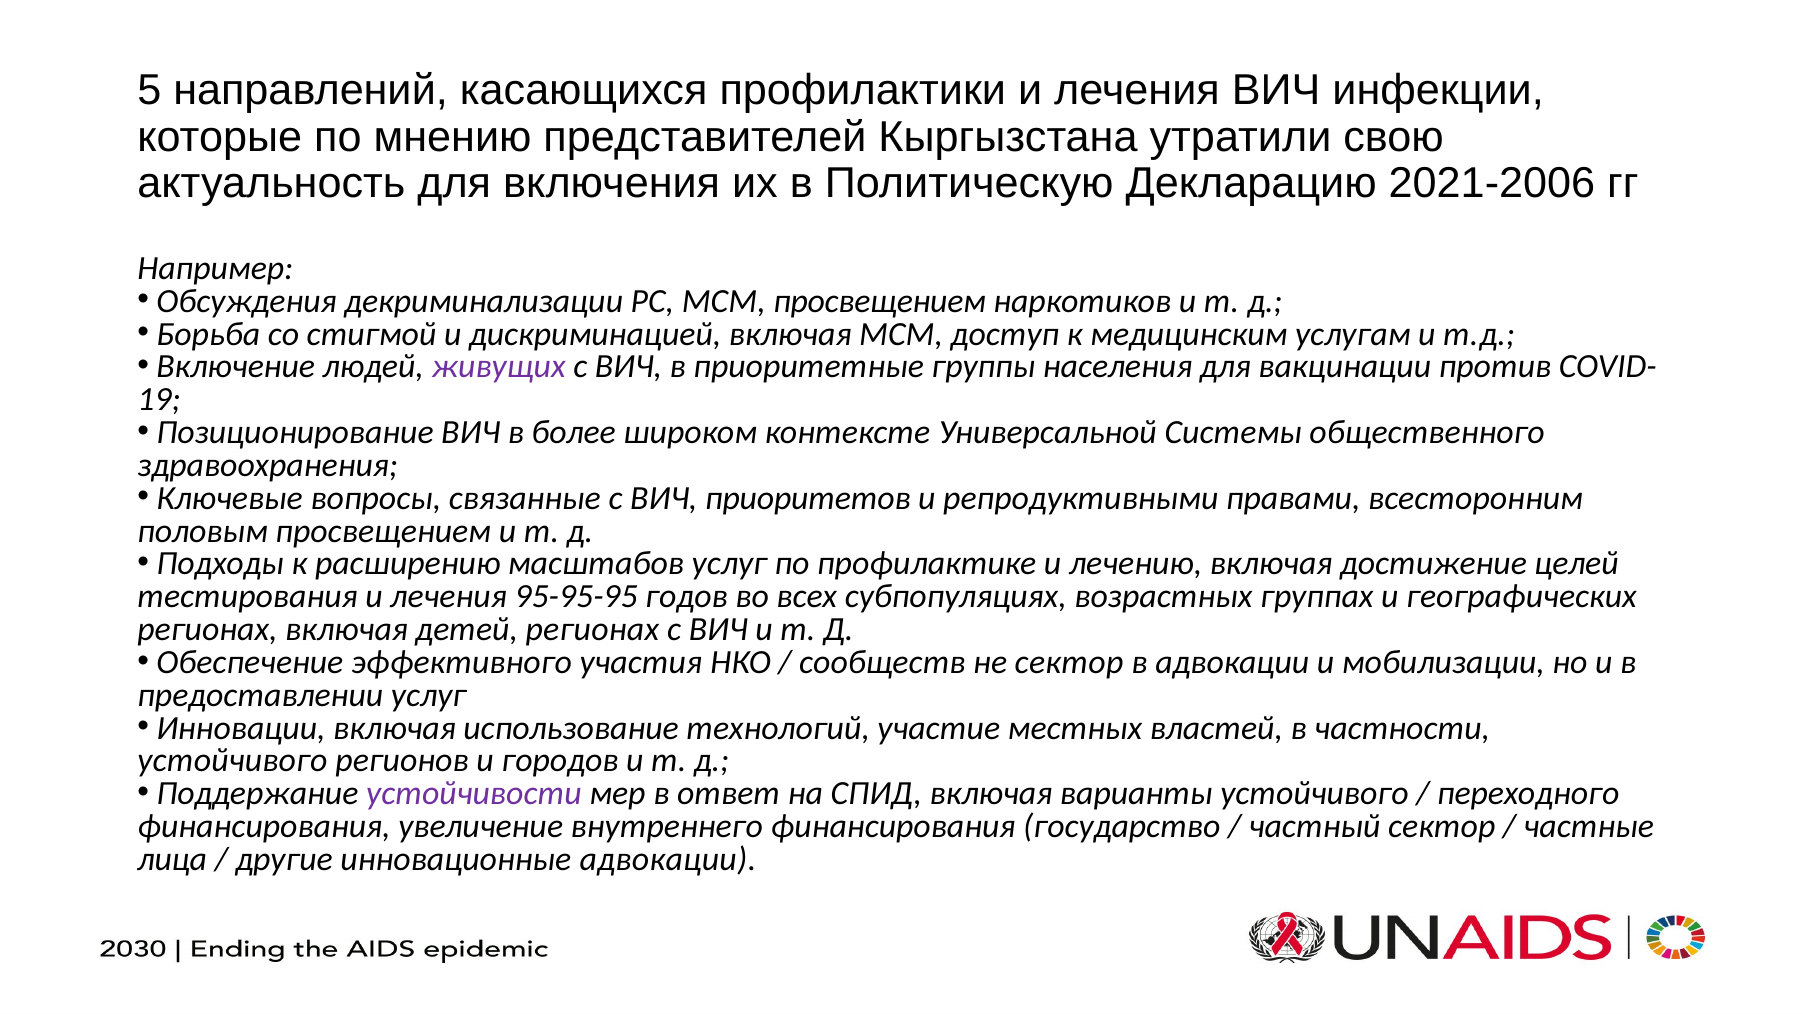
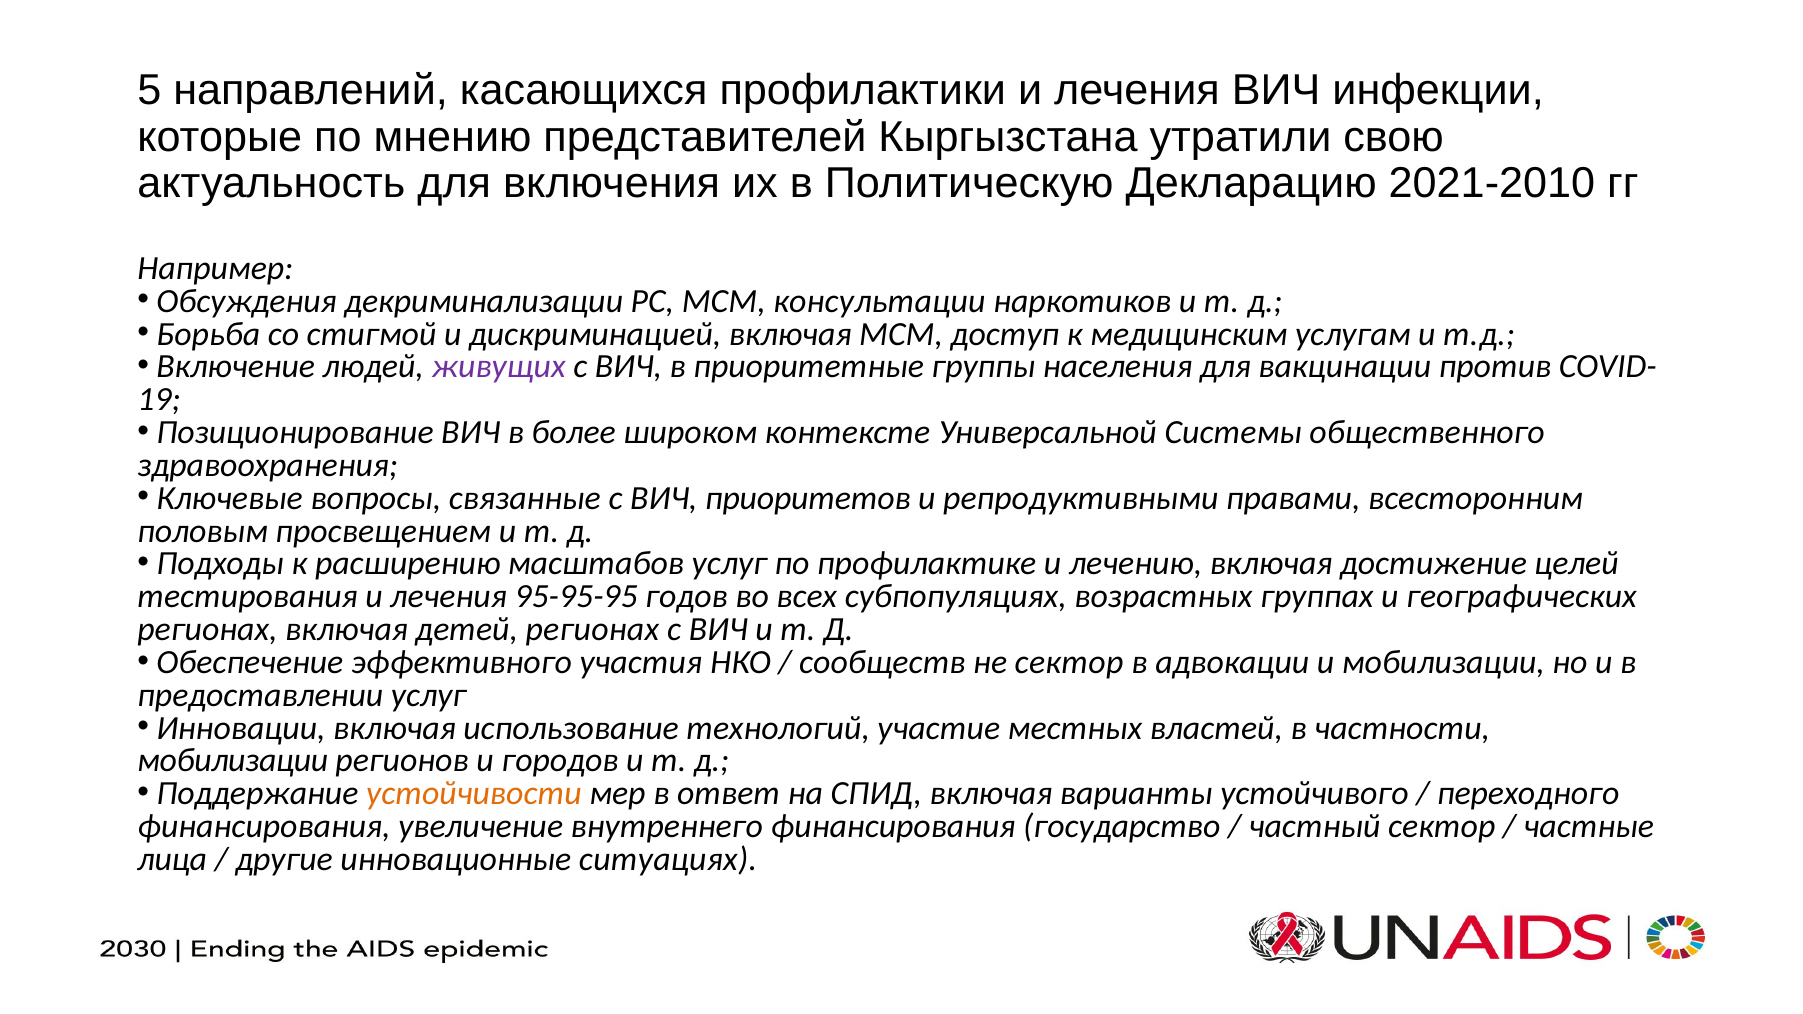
2021-2006: 2021-2006 -> 2021-2010
МСМ просвещением: просвещением -> консультации
устойчивого at (232, 761): устойчивого -> мобилизации
устойчивости colour: purple -> orange
инновационные адвокации: адвокации -> ситуациях
